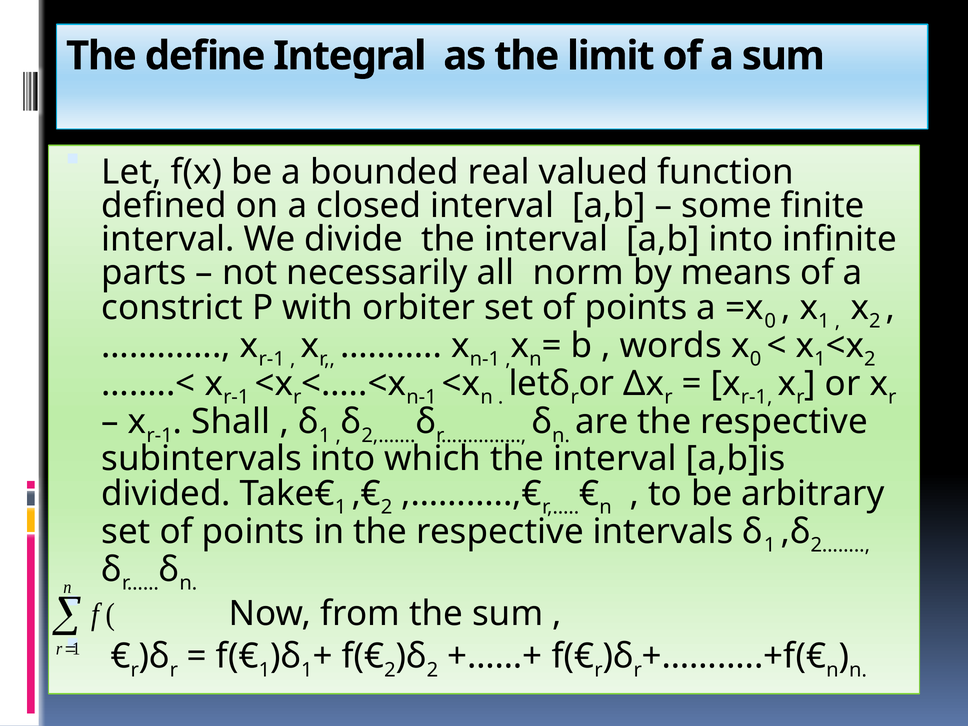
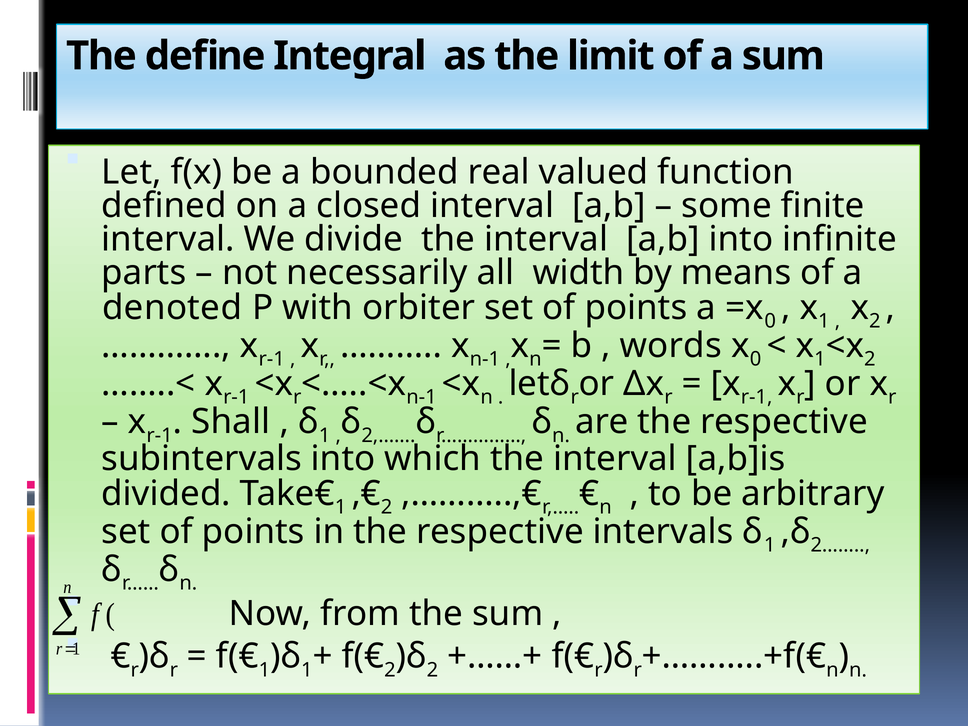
norm: norm -> width
constrict: constrict -> denoted
